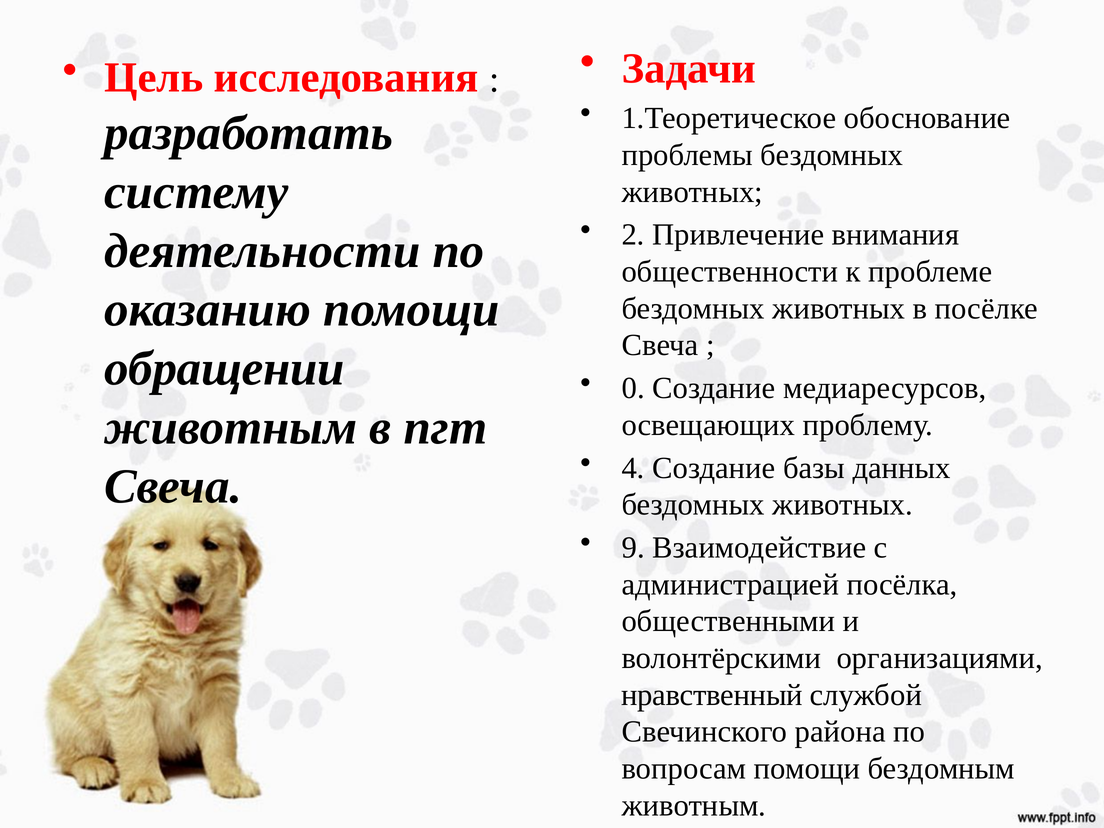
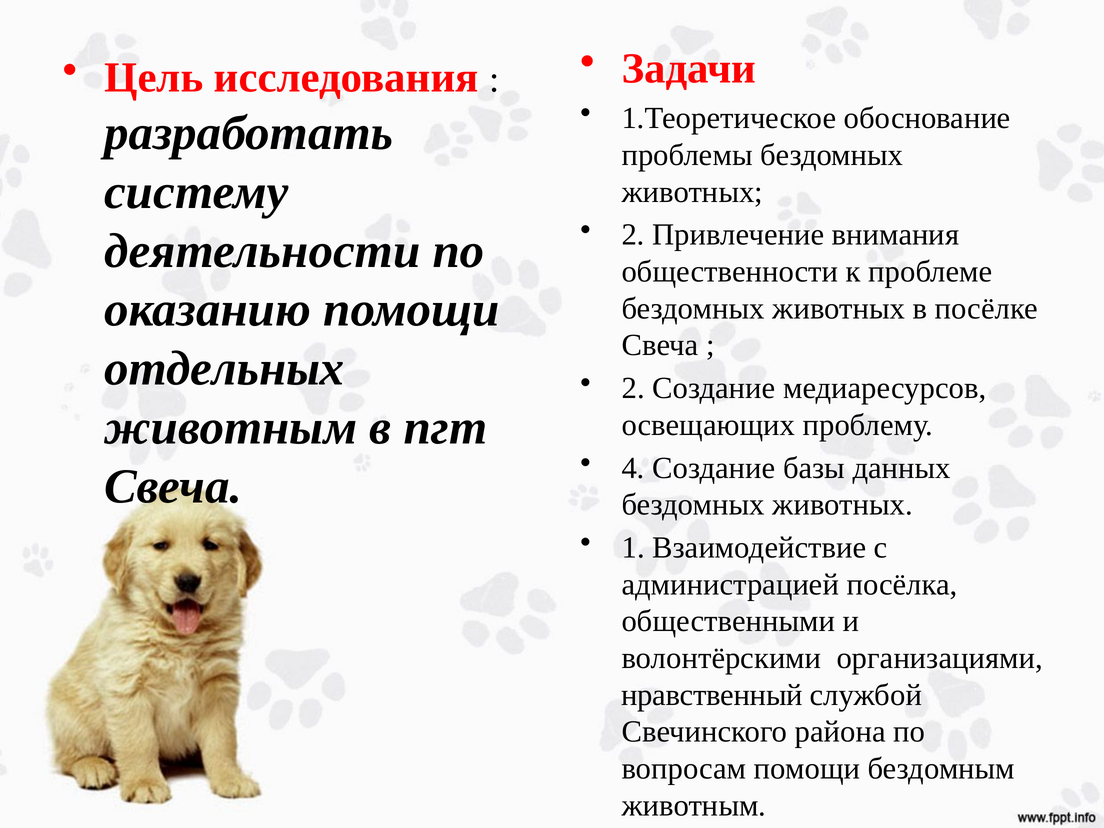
обращении: обращении -> отдельных
0 at (633, 388): 0 -> 2
9: 9 -> 1
